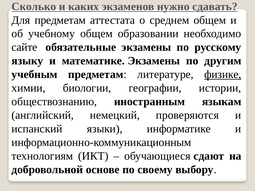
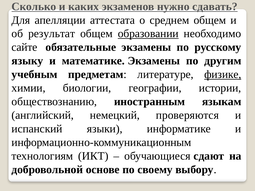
Для предметам: предметам -> апелляции
учебному: учебному -> результат
образовании underline: none -> present
